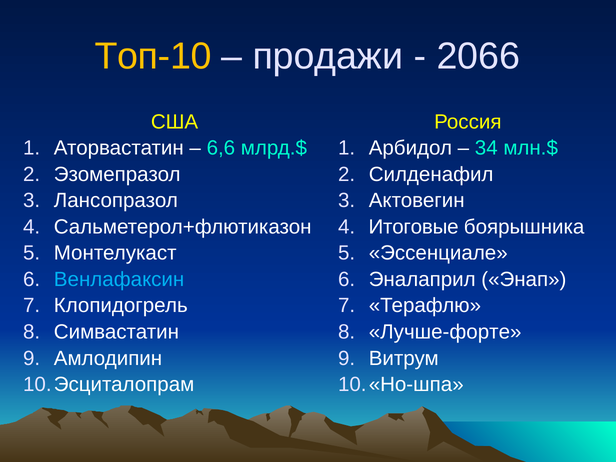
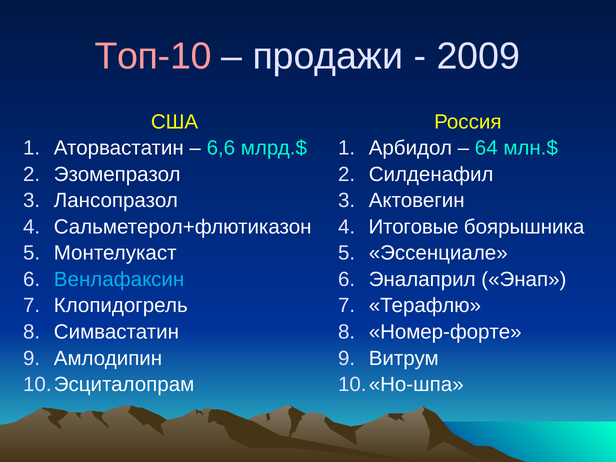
Топ-10 colour: yellow -> pink
2066: 2066 -> 2009
34: 34 -> 64
Лучше-форте: Лучше-форте -> Номер-форте
